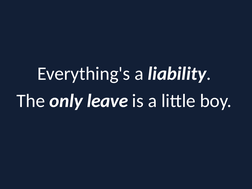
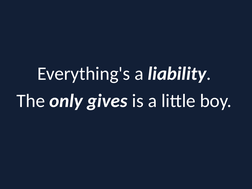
leave: leave -> gives
